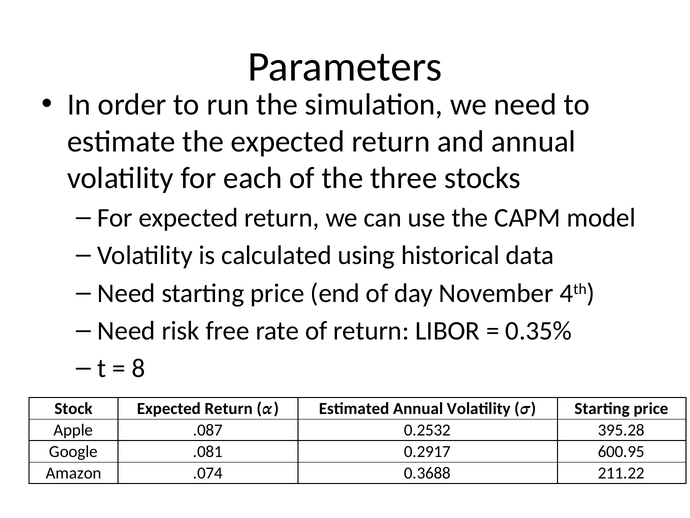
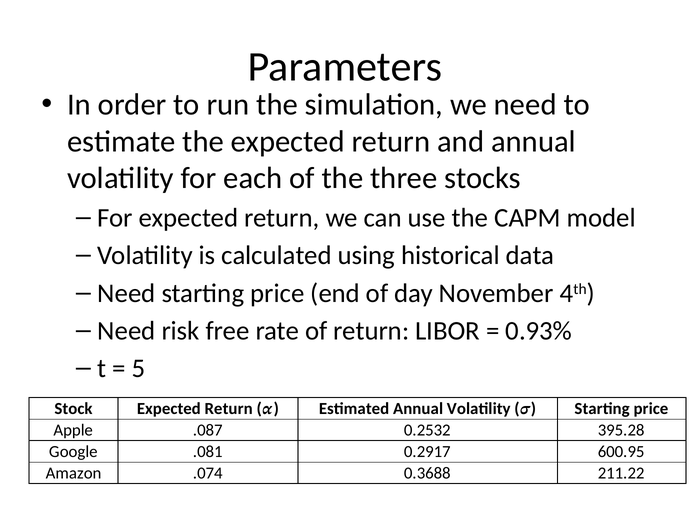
0.35%: 0.35% -> 0.93%
8: 8 -> 5
